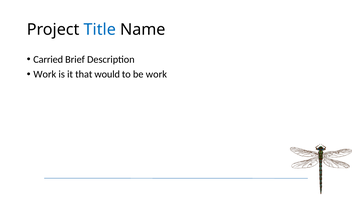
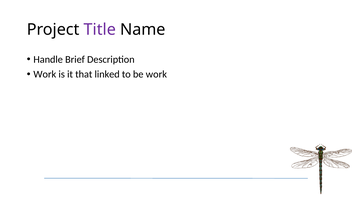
Title colour: blue -> purple
Carried: Carried -> Handle
would: would -> linked
